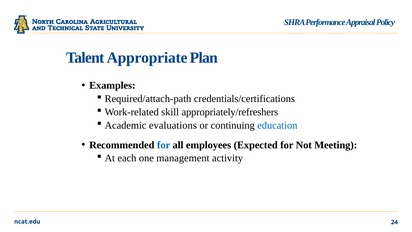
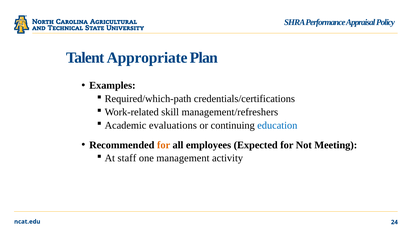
Required/attach-path: Required/attach-path -> Required/which-path
appropriately/refreshers: appropriately/refreshers -> management/refreshers
for at (164, 145) colour: blue -> orange
each: each -> staff
